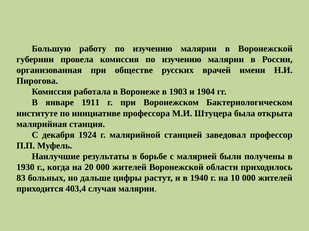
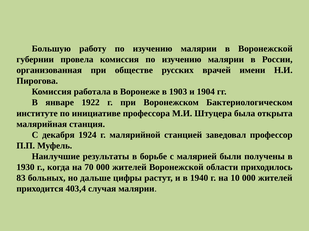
1911: 1911 -> 1922
20: 20 -> 70
